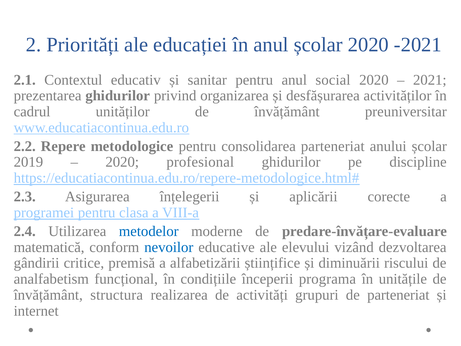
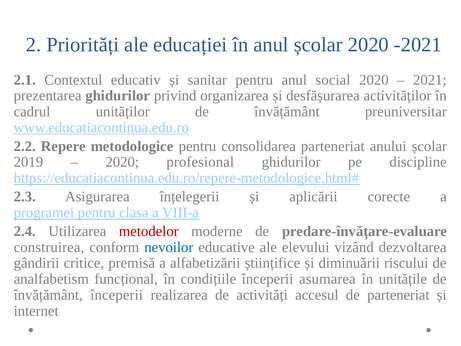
metodelor colour: blue -> red
matematică: matematică -> construirea
programa: programa -> asumarea
învățământ structura: structura -> începerii
grupuri: grupuri -> accesul
